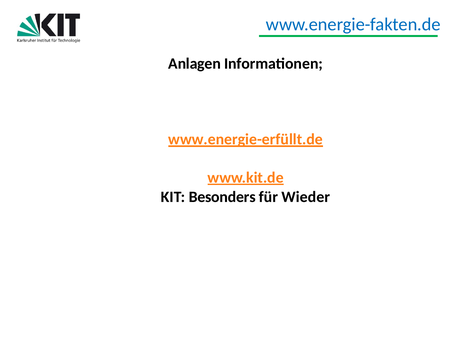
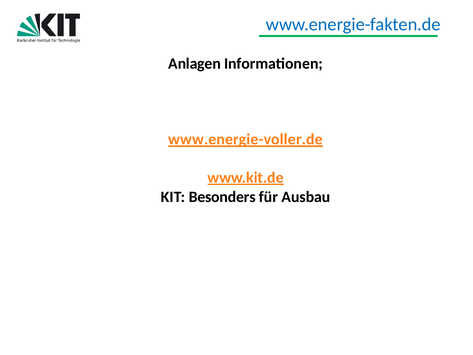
www.energie-erfüllt.de: www.energie-erfüllt.de -> www.energie-voller.de
Wieder: Wieder -> Ausbau
